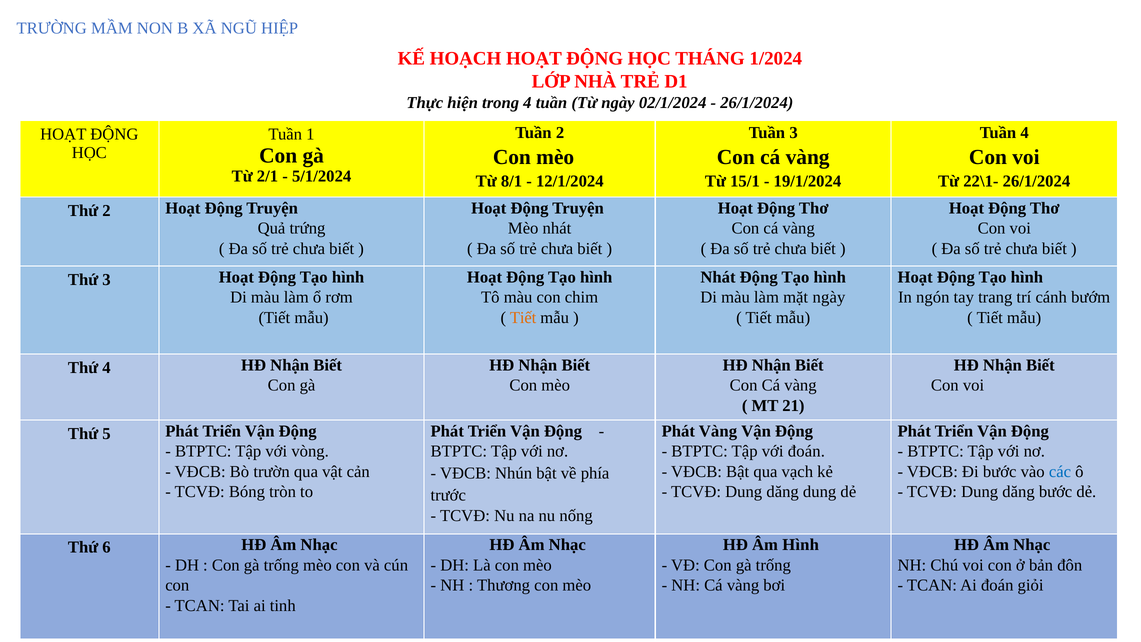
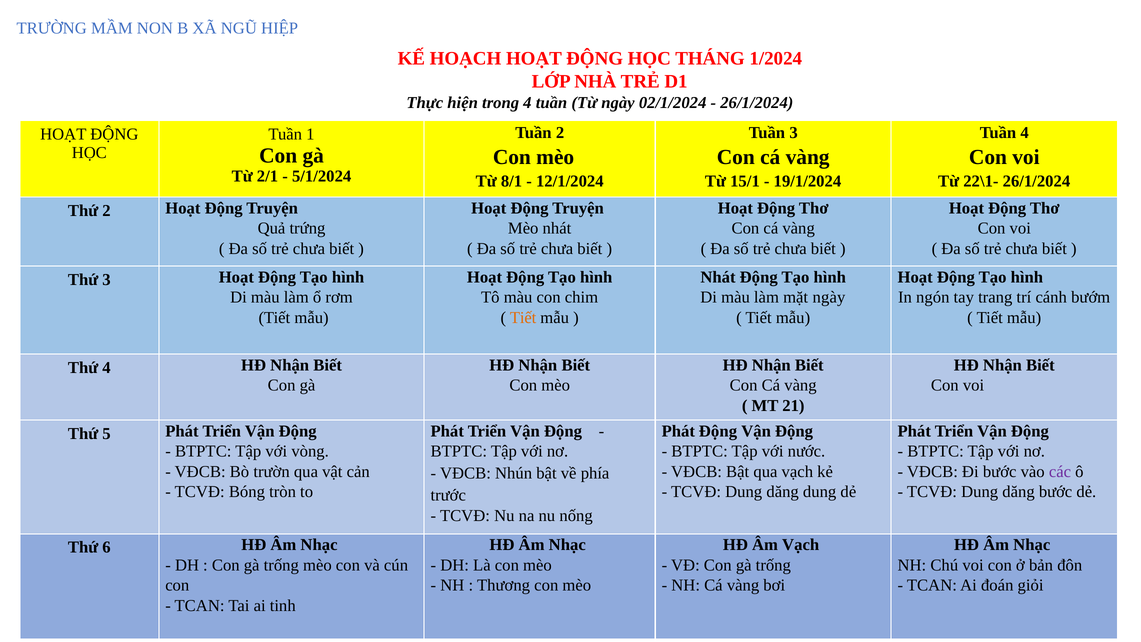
Phát Vàng: Vàng -> Động
với đoán: đoán -> nước
các colour: blue -> purple
Âm Hình: Hình -> Vạch
